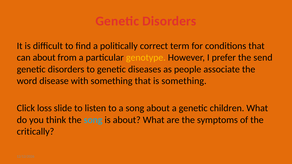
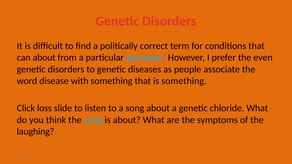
genotype colour: yellow -> light blue
send: send -> even
children: children -> chloride
critically: critically -> laughing
